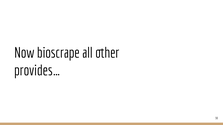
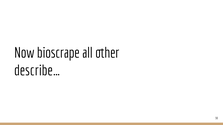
provides…: provides… -> describe…
